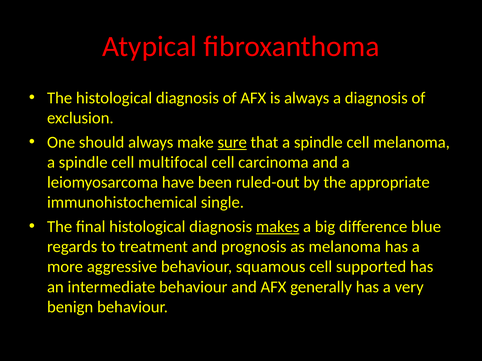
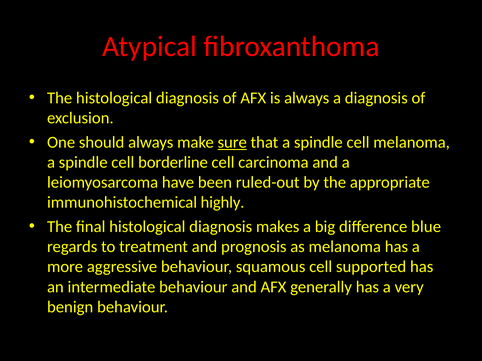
multifocal: multifocal -> borderline
single: single -> highly
makes underline: present -> none
